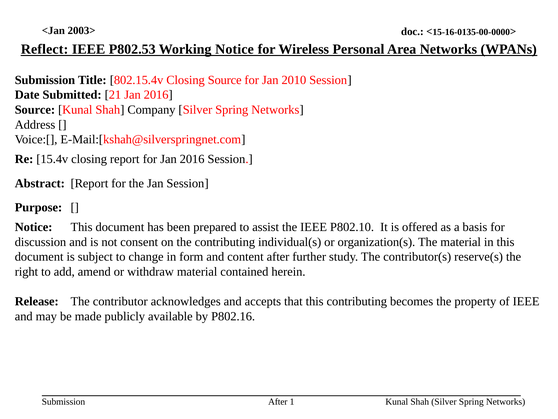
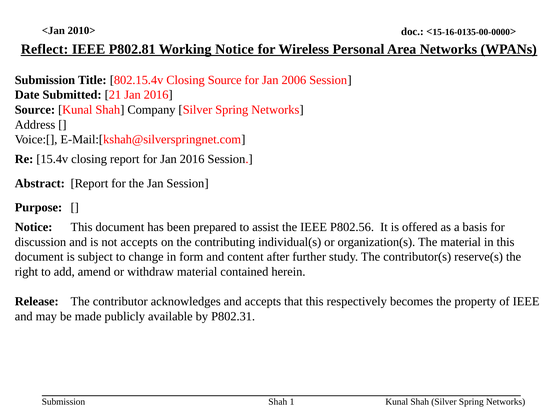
2003>: 2003> -> 2010>
P802.53: P802.53 -> P802.81
2010: 2010 -> 2006
P802.10: P802.10 -> P802.56
not consent: consent -> accepts
this contributing: contributing -> respectively
P802.16: P802.16 -> P802.31
After at (278, 401): After -> Shah
